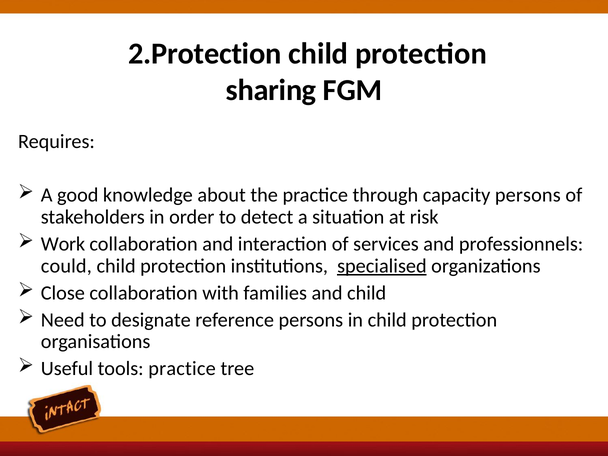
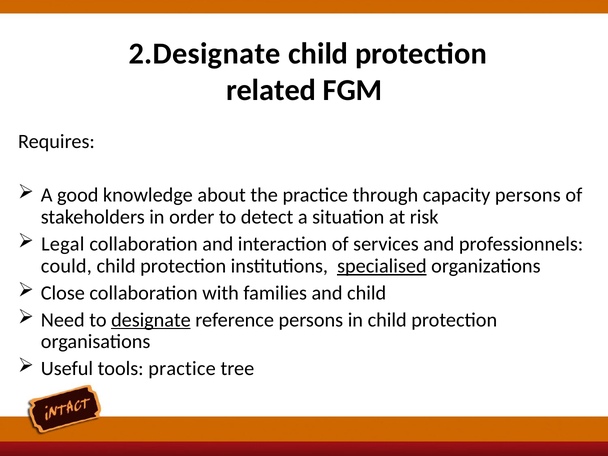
2.Protection: 2.Protection -> 2.Designate
sharing: sharing -> related
Work: Work -> Legal
designate underline: none -> present
